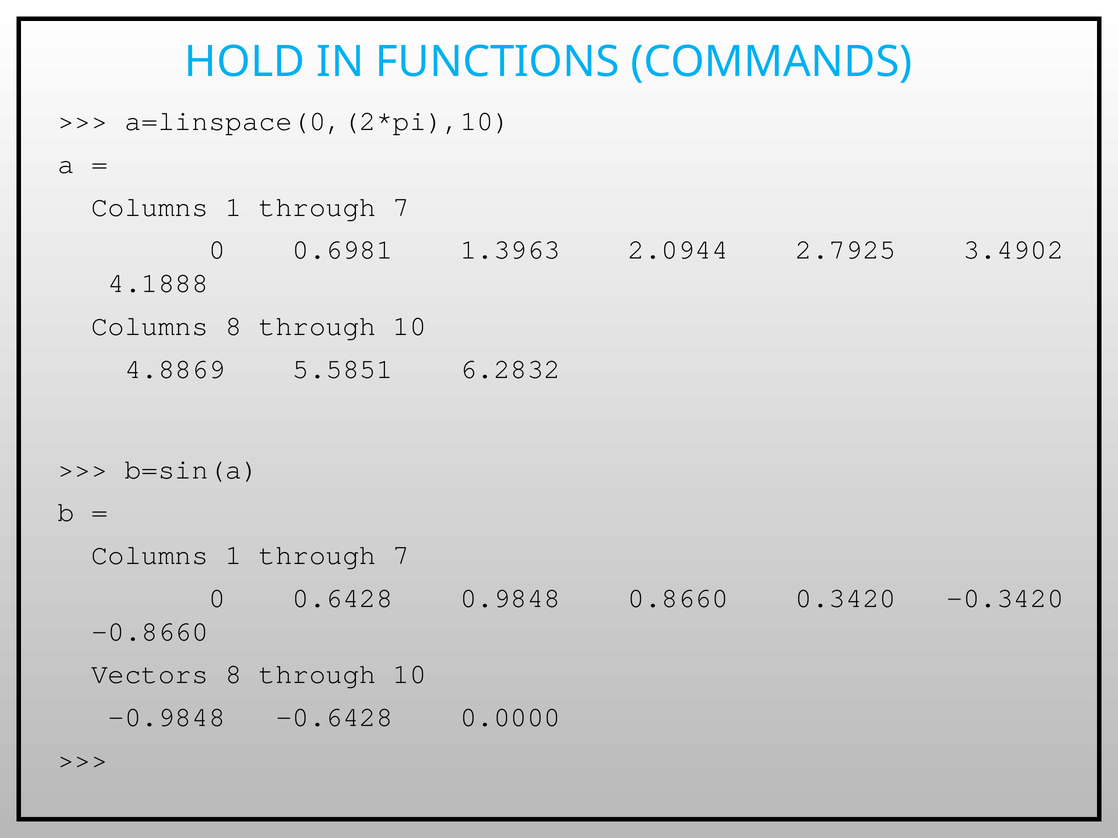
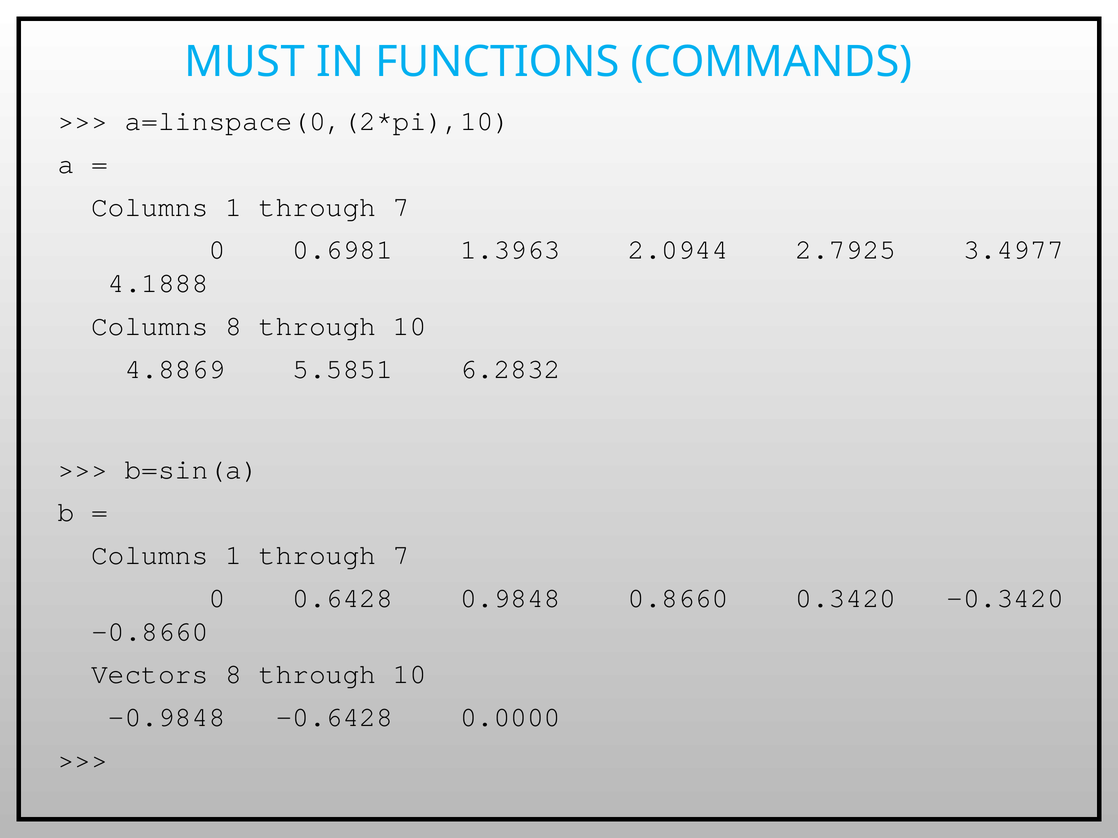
HOLD: HOLD -> MUST
3.4902: 3.4902 -> 3.4977
